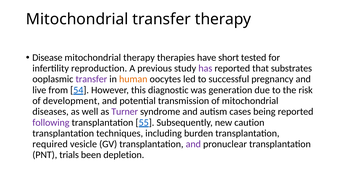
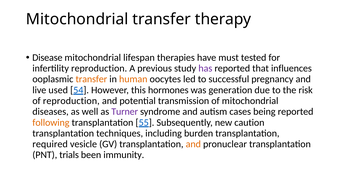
mitochondrial therapy: therapy -> lifespan
short: short -> must
substrates: substrates -> influences
transfer at (91, 79) colour: purple -> orange
from: from -> used
diagnostic: diagnostic -> hormones
of development: development -> reproduction
following colour: purple -> orange
and at (193, 144) colour: purple -> orange
depletion: depletion -> immunity
